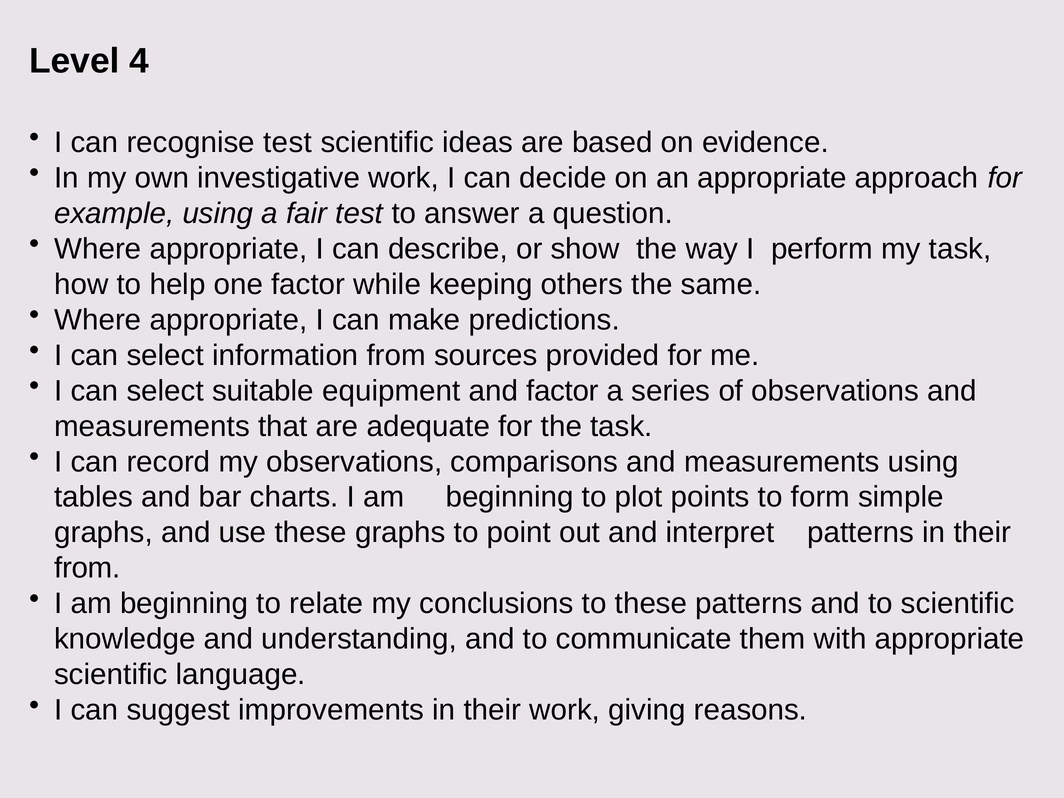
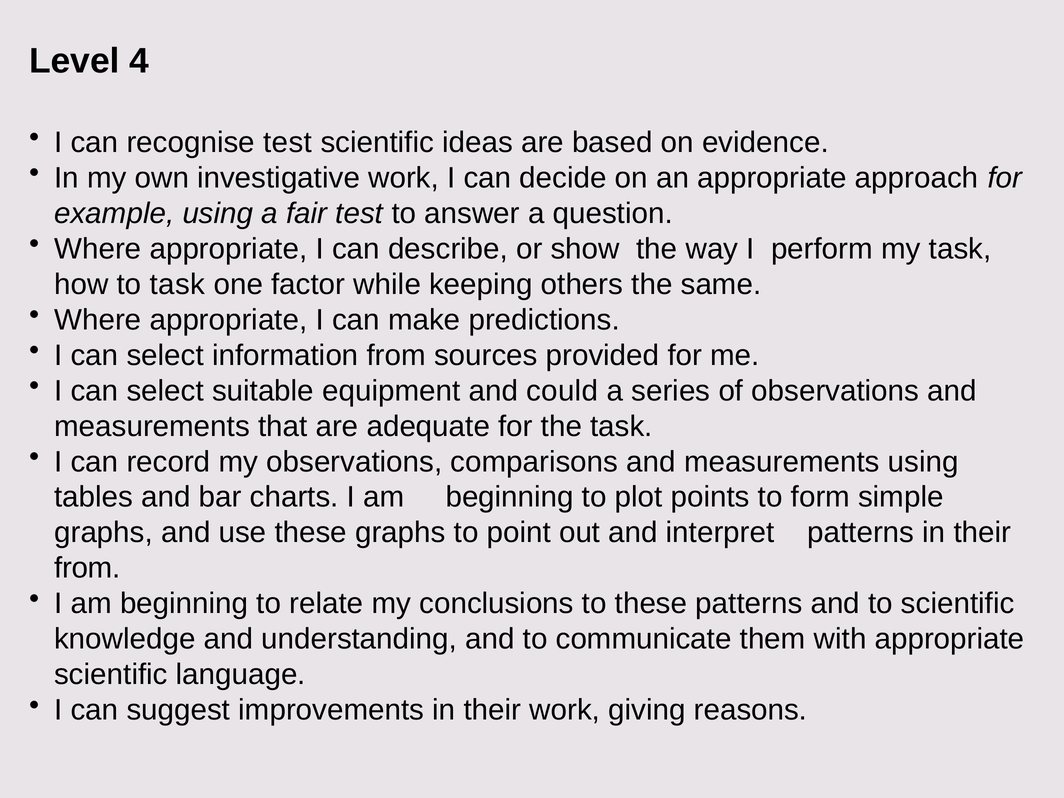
to help: help -> task
and factor: factor -> could
